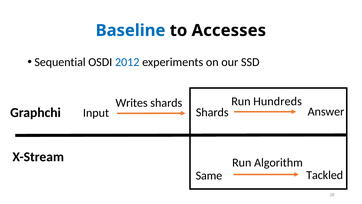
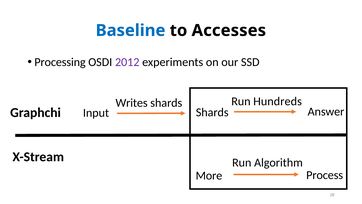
Sequential: Sequential -> Processing
2012 colour: blue -> purple
Tackled: Tackled -> Process
Same: Same -> More
